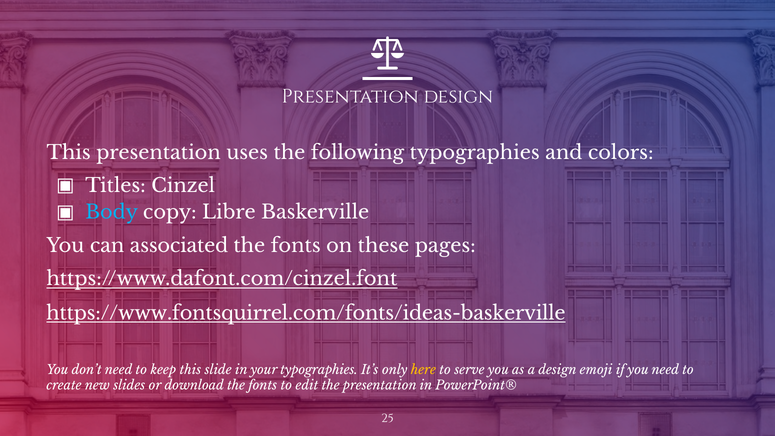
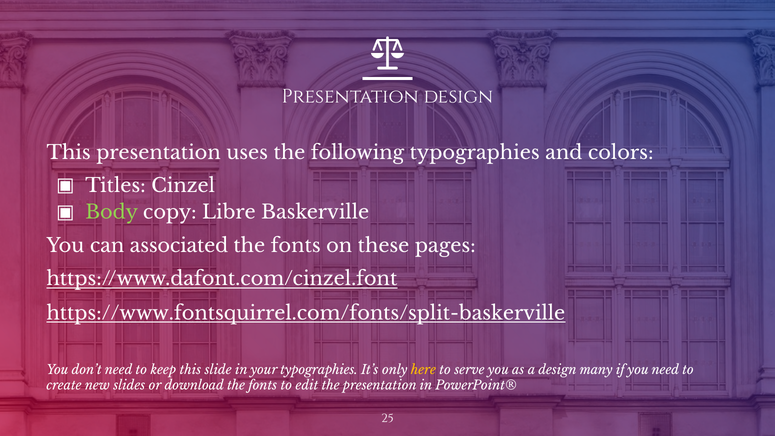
Body colour: light blue -> light green
https://www.fontsquirrel.com/fonts/ideas-baskerville: https://www.fontsquirrel.com/fonts/ideas-baskerville -> https://www.fontsquirrel.com/fonts/split-baskerville
emoji: emoji -> many
